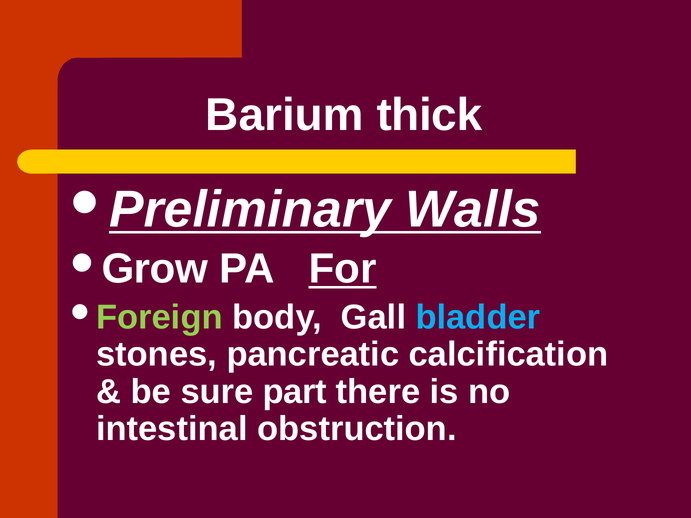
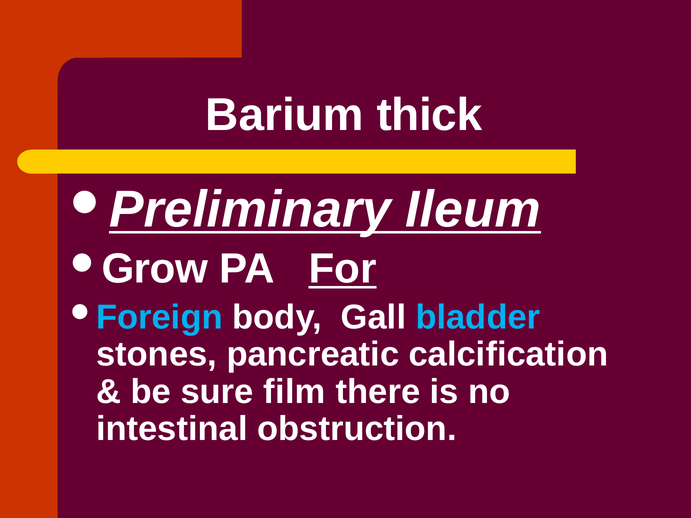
Walls: Walls -> Ileum
Foreign colour: light green -> light blue
part: part -> film
